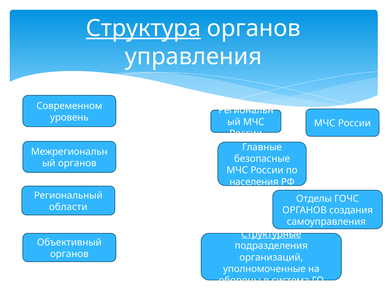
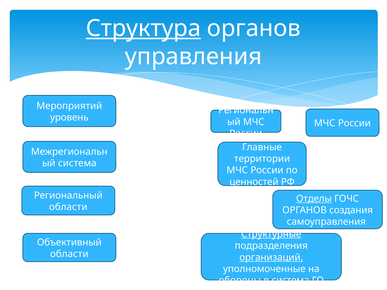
Современном: Современном -> Мероприятий
безопасные: безопасные -> территории
органов at (77, 163): органов -> система
населения: населения -> ценностей
Отделы underline: none -> present
органов at (69, 254): органов -> области
организаций underline: none -> present
